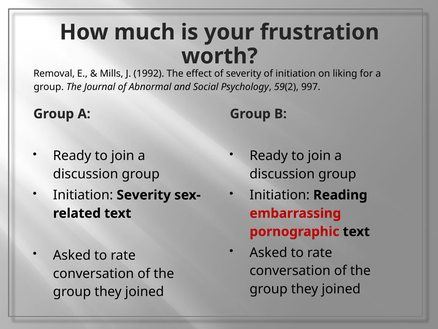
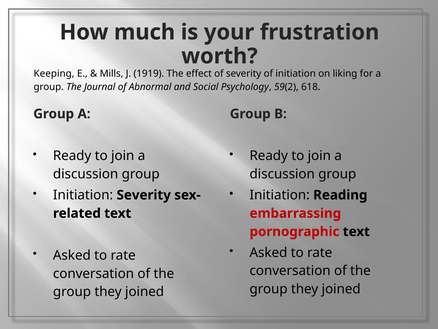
Removal: Removal -> Keeping
1992: 1992 -> 1919
997: 997 -> 618
